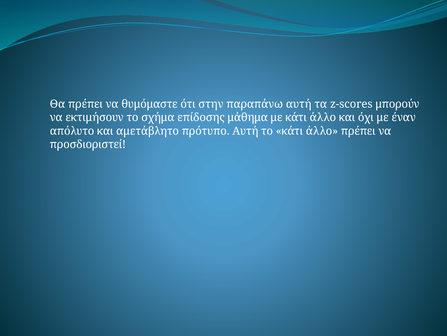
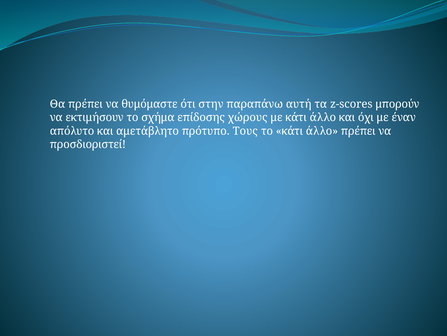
μάθημα: μάθημα -> χώρους
πρότυπο Αυτή: Αυτή -> Τους
